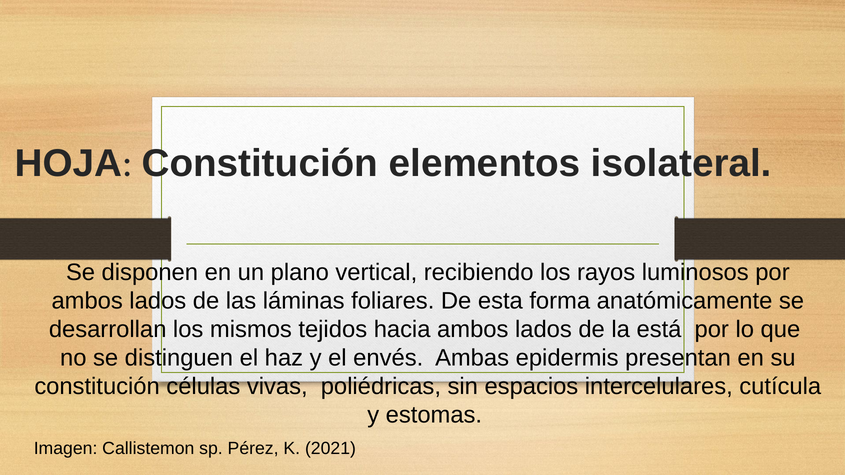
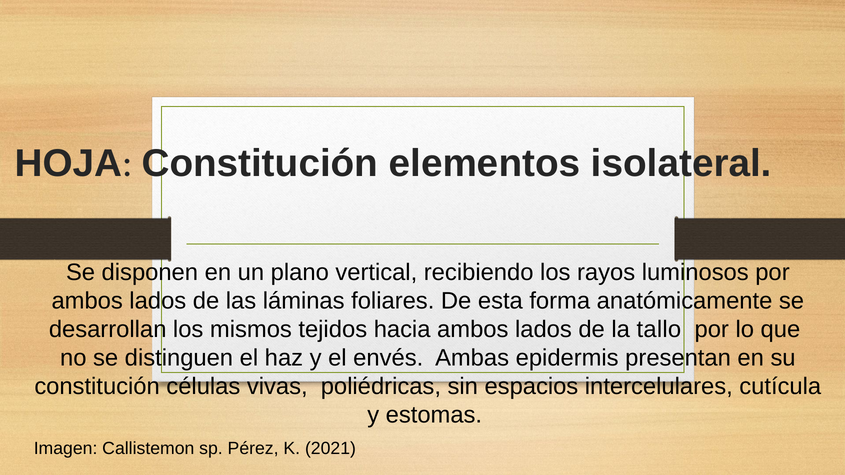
está: está -> tallo
